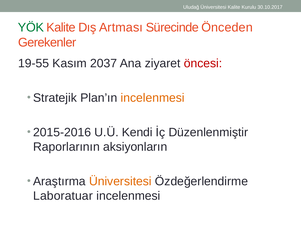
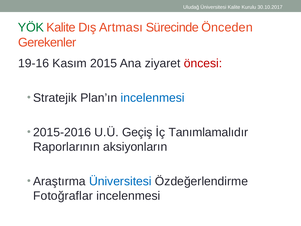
19-55: 19-55 -> 19-16
2037: 2037 -> 2015
incelenmesi at (153, 98) colour: orange -> blue
Kendi: Kendi -> Geçiş
Düzenlenmiştir: Düzenlenmiştir -> Tanımlamalıdır
Üniversitesi at (120, 181) colour: orange -> blue
Laboratuar: Laboratuar -> Fotoğraflar
